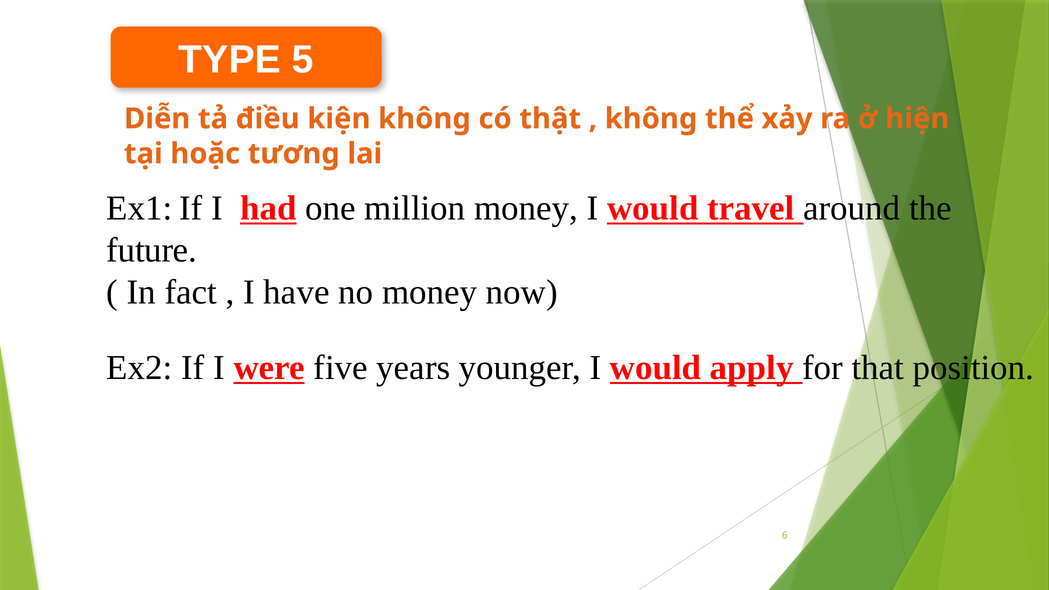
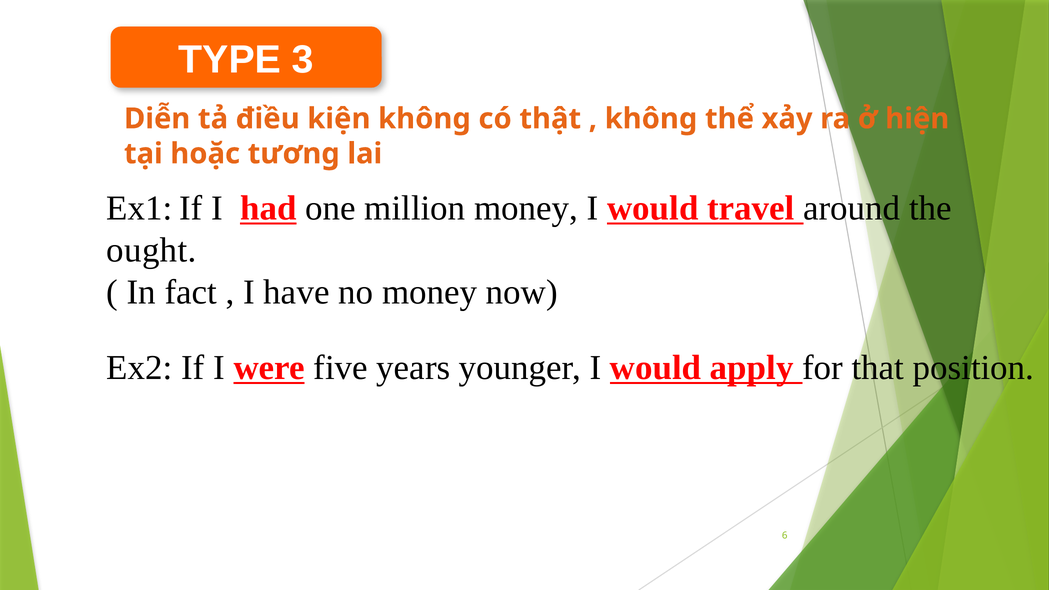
5: 5 -> 3
future: future -> ought
